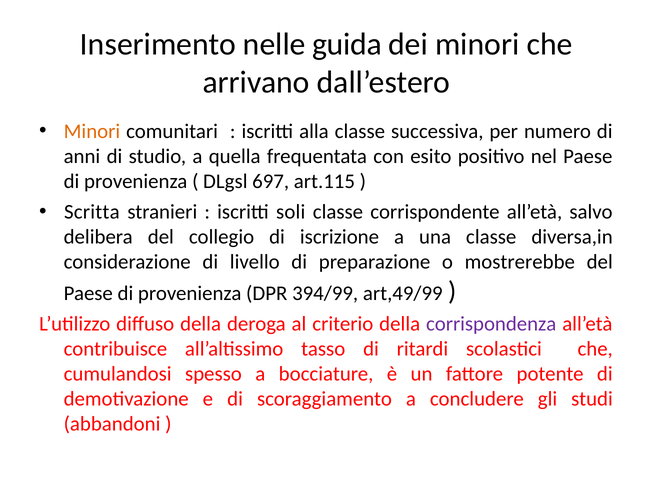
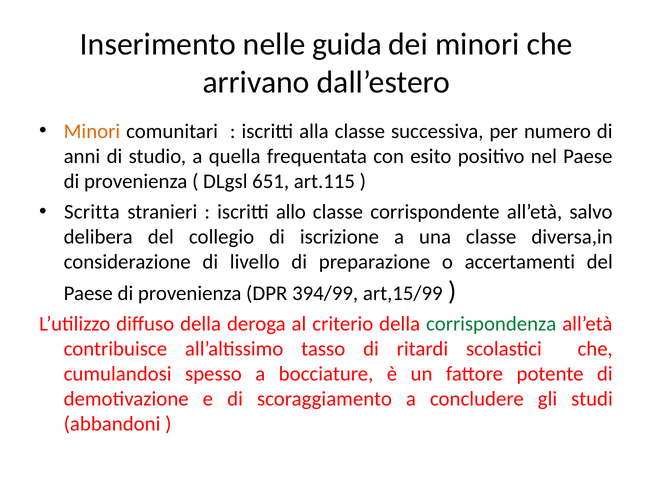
697: 697 -> 651
soli: soli -> allo
mostrerebbe: mostrerebbe -> accertamenti
art,49/99: art,49/99 -> art,15/99
corrispondenza colour: purple -> green
